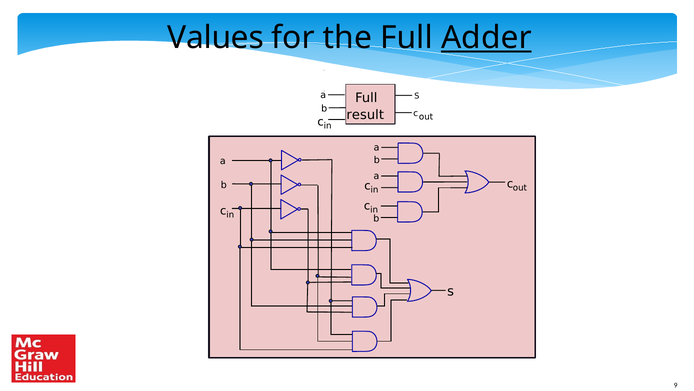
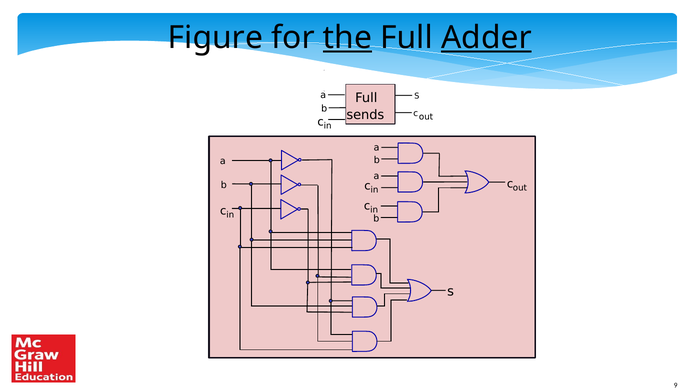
Values: Values -> Figure
the underline: none -> present
result: result -> sends
